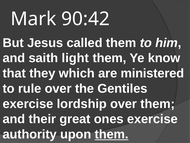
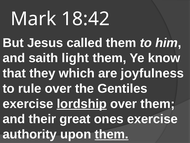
90:42: 90:42 -> 18:42
ministered: ministered -> joyfulness
lordship underline: none -> present
